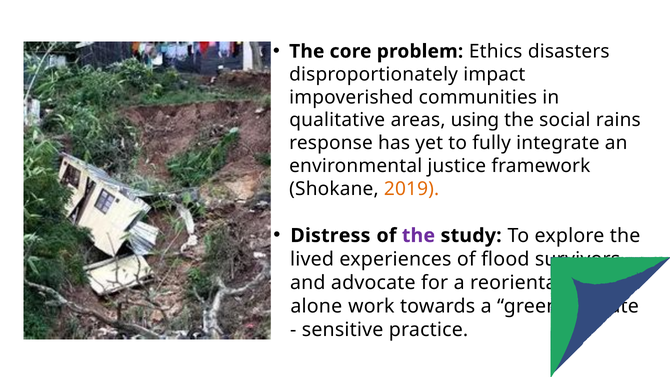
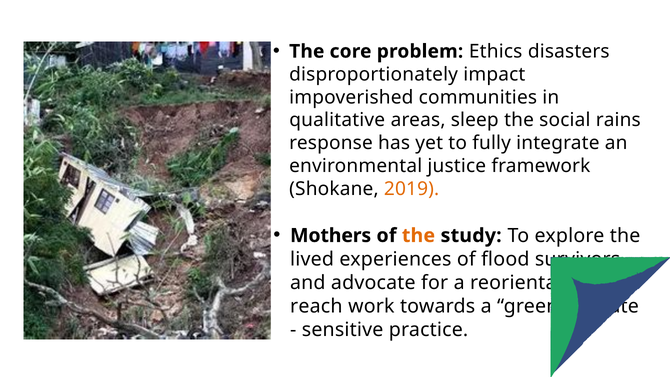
using: using -> sleep
Distress: Distress -> Mothers
the at (418, 235) colour: purple -> orange
alone: alone -> reach
